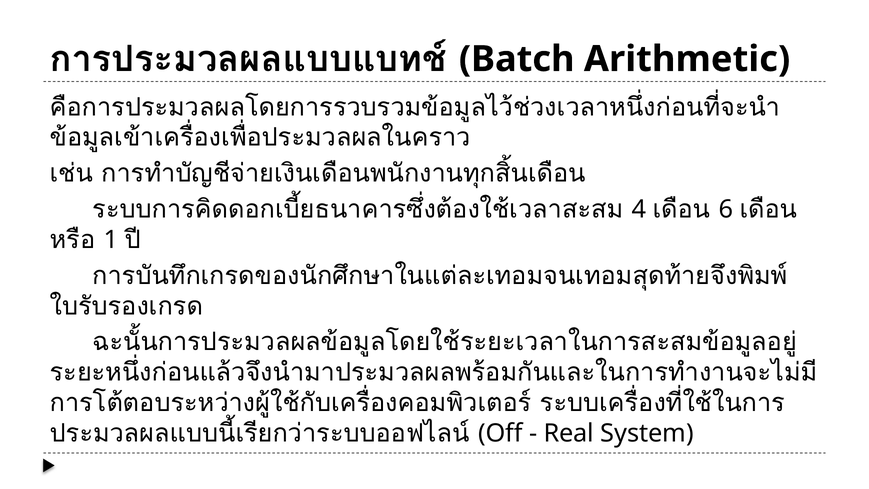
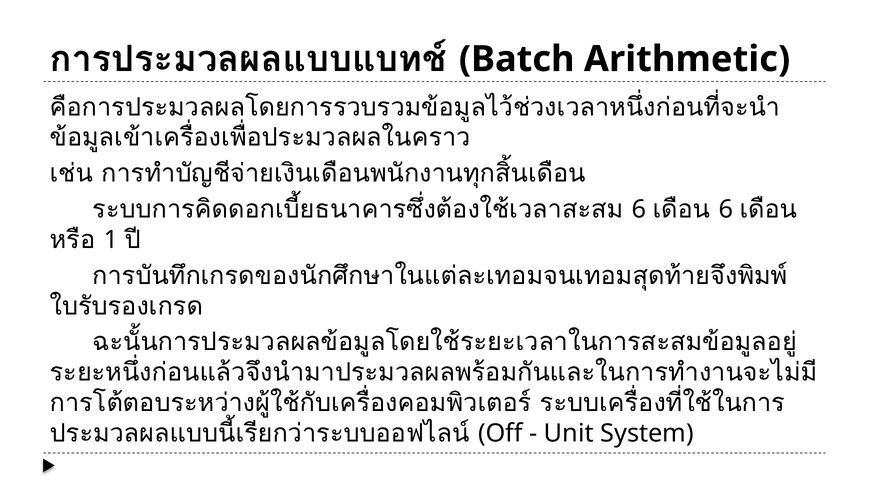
4 at (639, 209): 4 -> 6
Real: Real -> Unit
